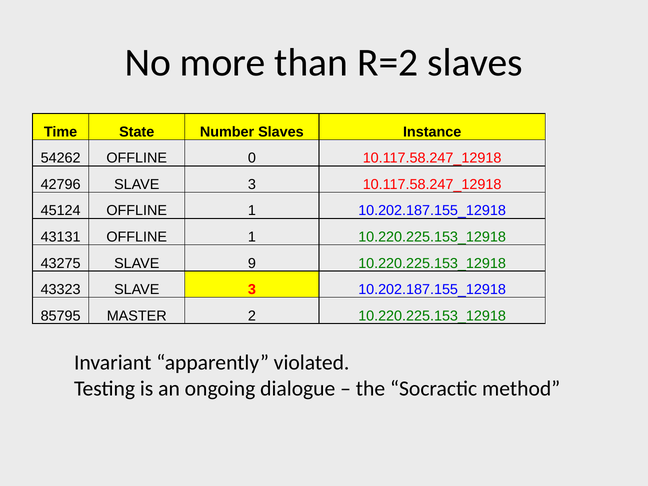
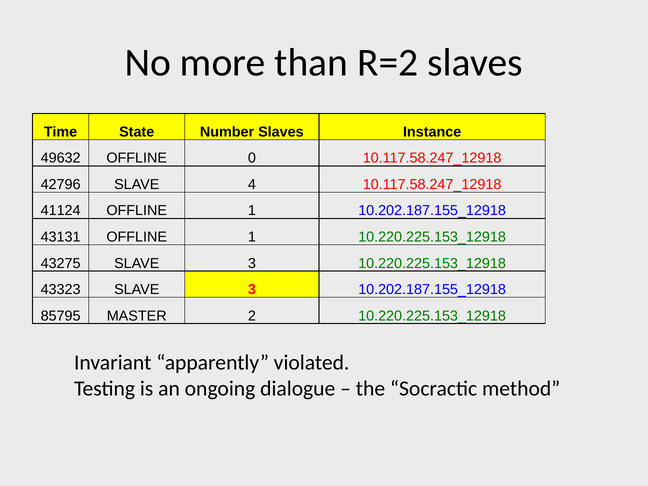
54262: 54262 -> 49632
42796 SLAVE 3: 3 -> 4
45124: 45124 -> 41124
43275 SLAVE 9: 9 -> 3
